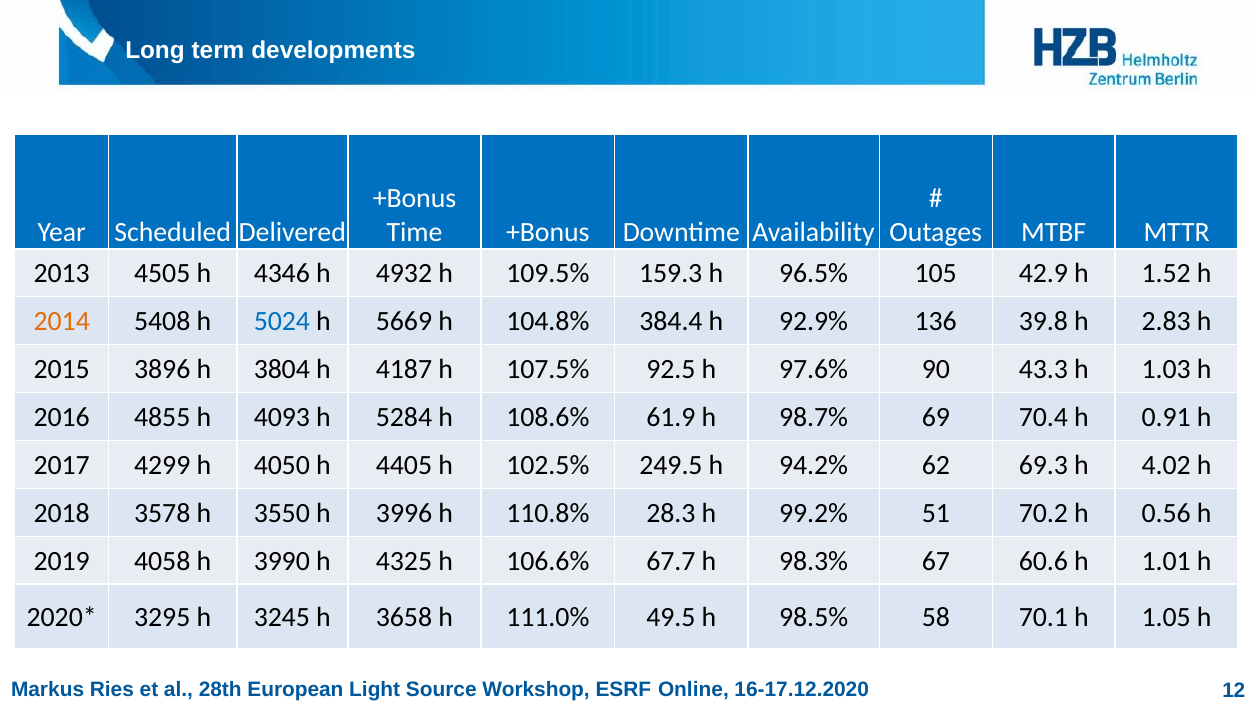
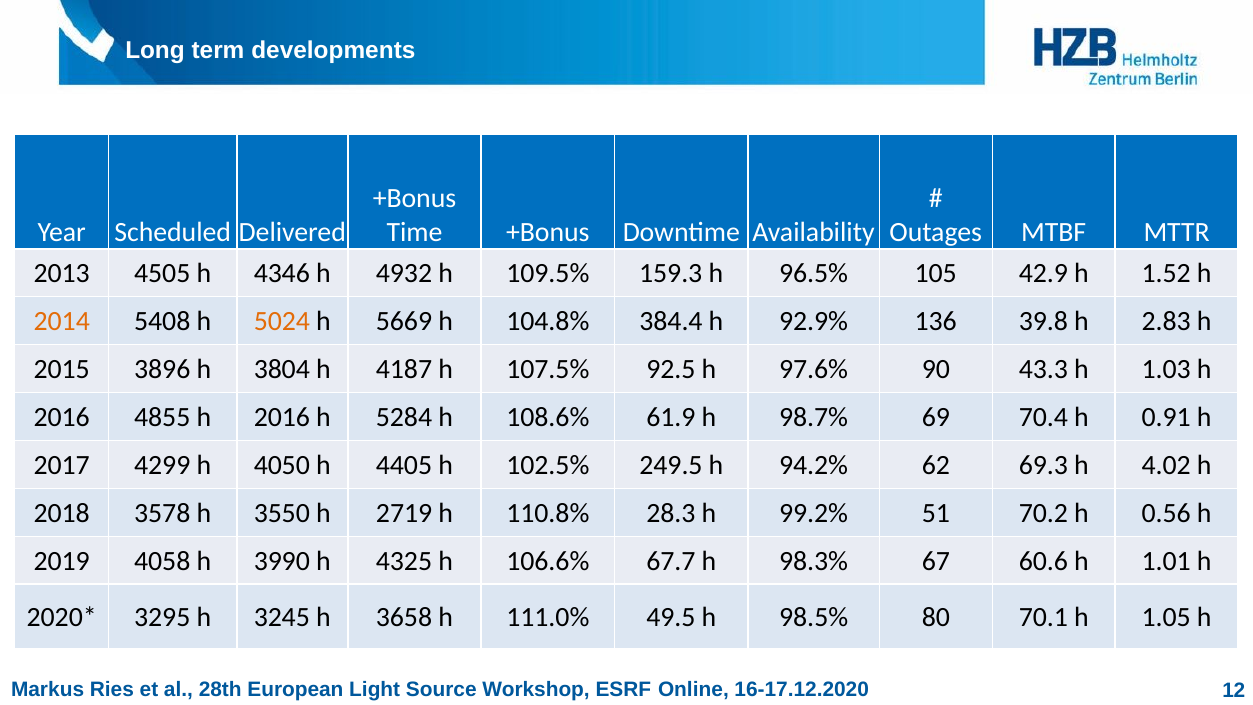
5024 colour: blue -> orange
4855 h 4093: 4093 -> 2016
3996: 3996 -> 2719
58: 58 -> 80
